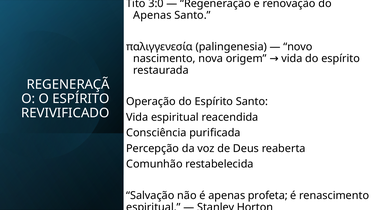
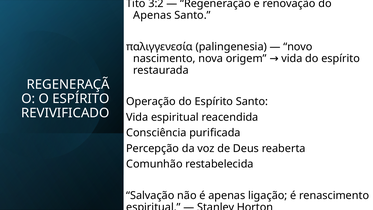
3:0: 3:0 -> 3:2
profeta: profeta -> ligação
